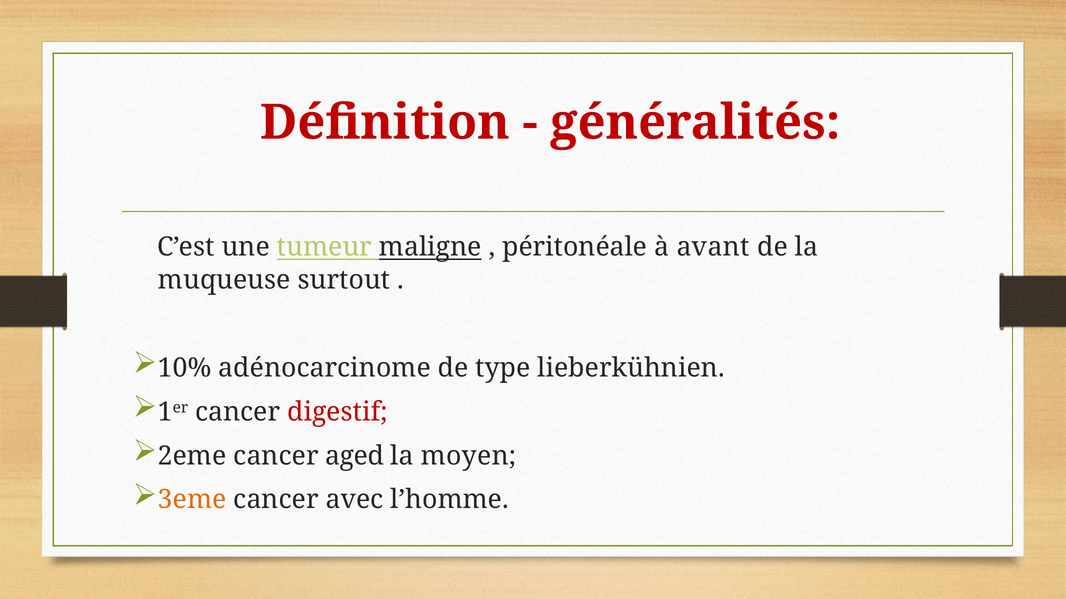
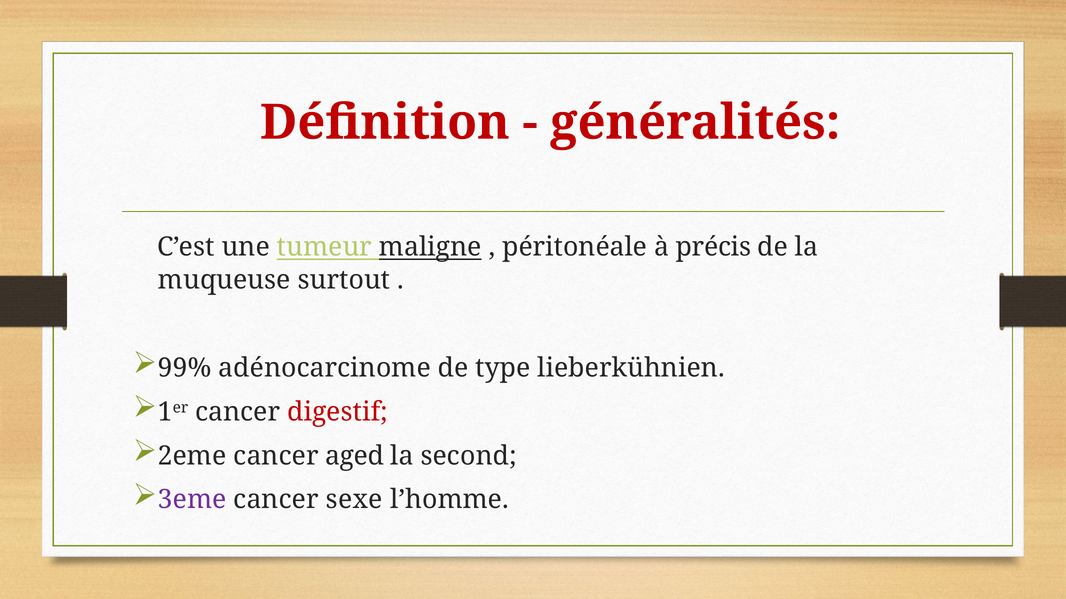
avant: avant -> précis
10%: 10% -> 99%
moyen: moyen -> second
3eme colour: orange -> purple
avec: avec -> sexe
